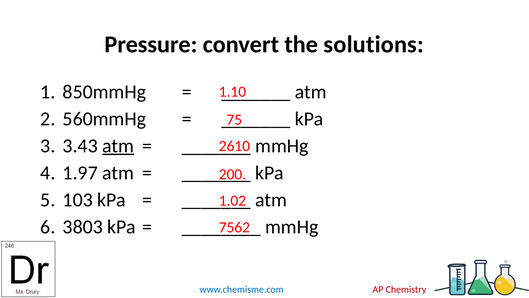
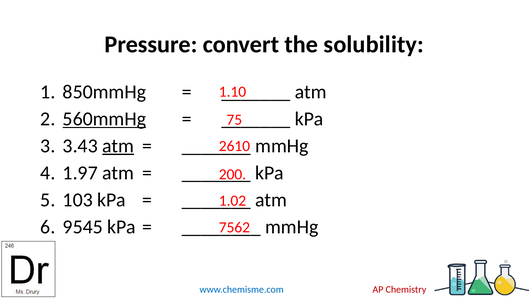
solutions: solutions -> solubility
560mmHg underline: none -> present
3803: 3803 -> 9545
